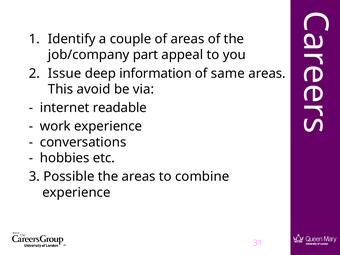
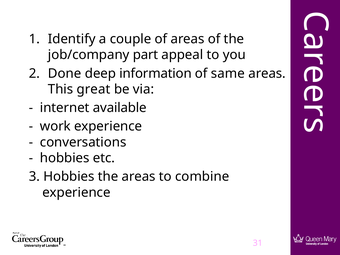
Issue: Issue -> Done
avoid: avoid -> great
readable: readable -> available
3 Possible: Possible -> Hobbies
